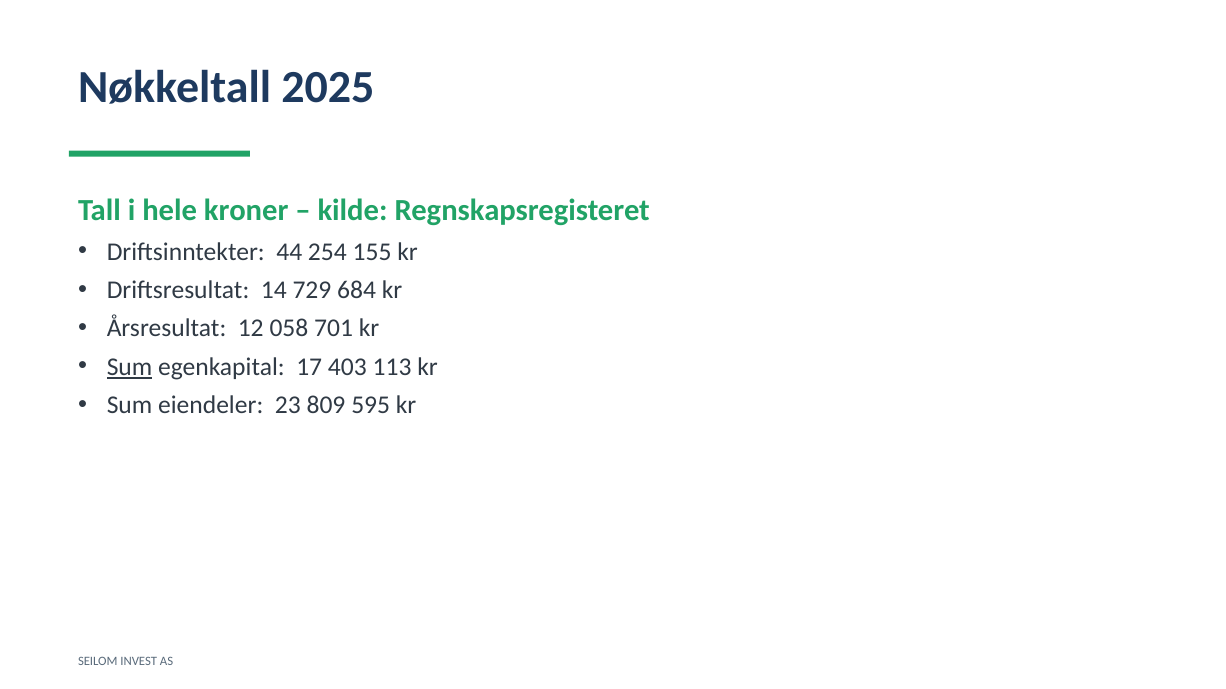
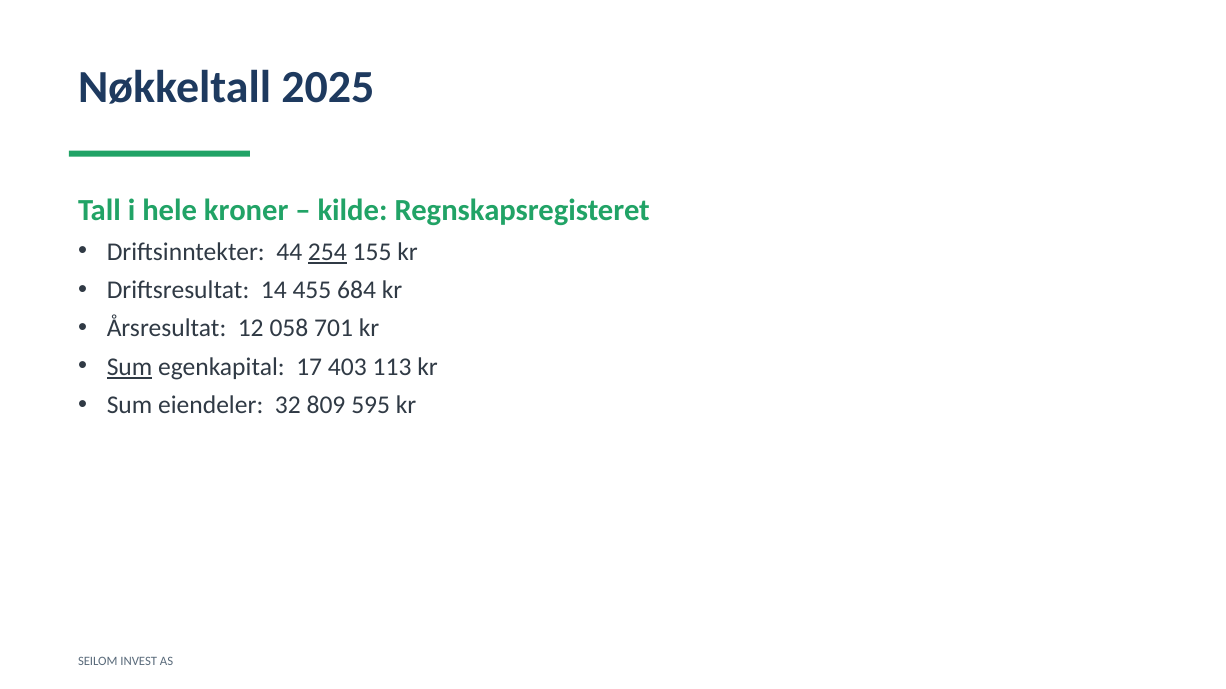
254 underline: none -> present
729: 729 -> 455
23: 23 -> 32
